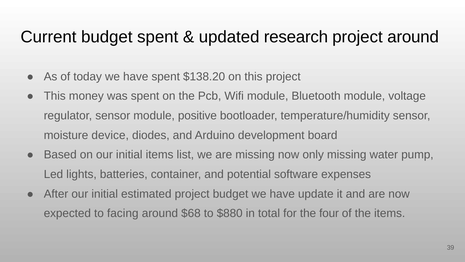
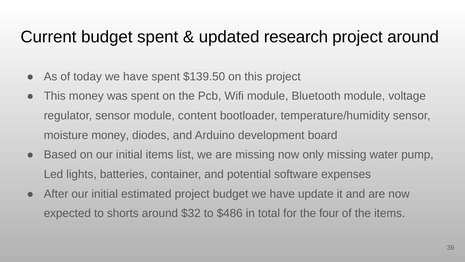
$138.20: $138.20 -> $139.50
positive: positive -> content
moisture device: device -> money
facing: facing -> shorts
$68: $68 -> $32
$880: $880 -> $486
